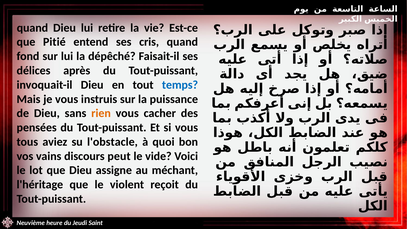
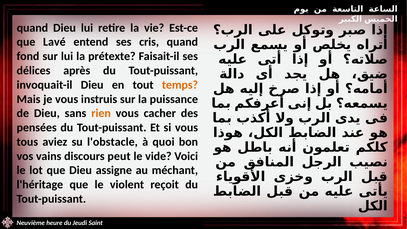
Pitié: Pitié -> Lavé
dépêché: dépêché -> prétexte
temps colour: blue -> orange
